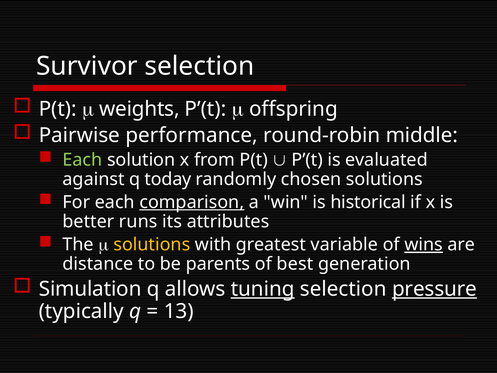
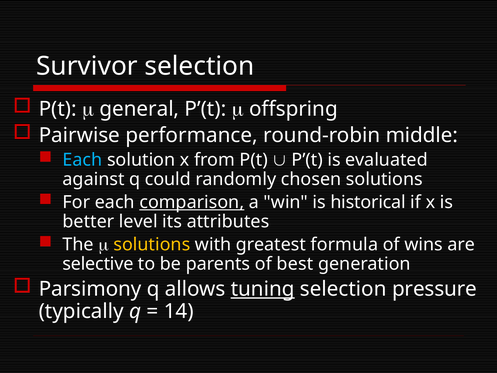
weights: weights -> general
Each at (82, 160) colour: light green -> light blue
today: today -> could
runs: runs -> level
variable: variable -> formula
wins underline: present -> none
distance: distance -> selective
Simulation: Simulation -> Parsimony
pressure underline: present -> none
13: 13 -> 14
